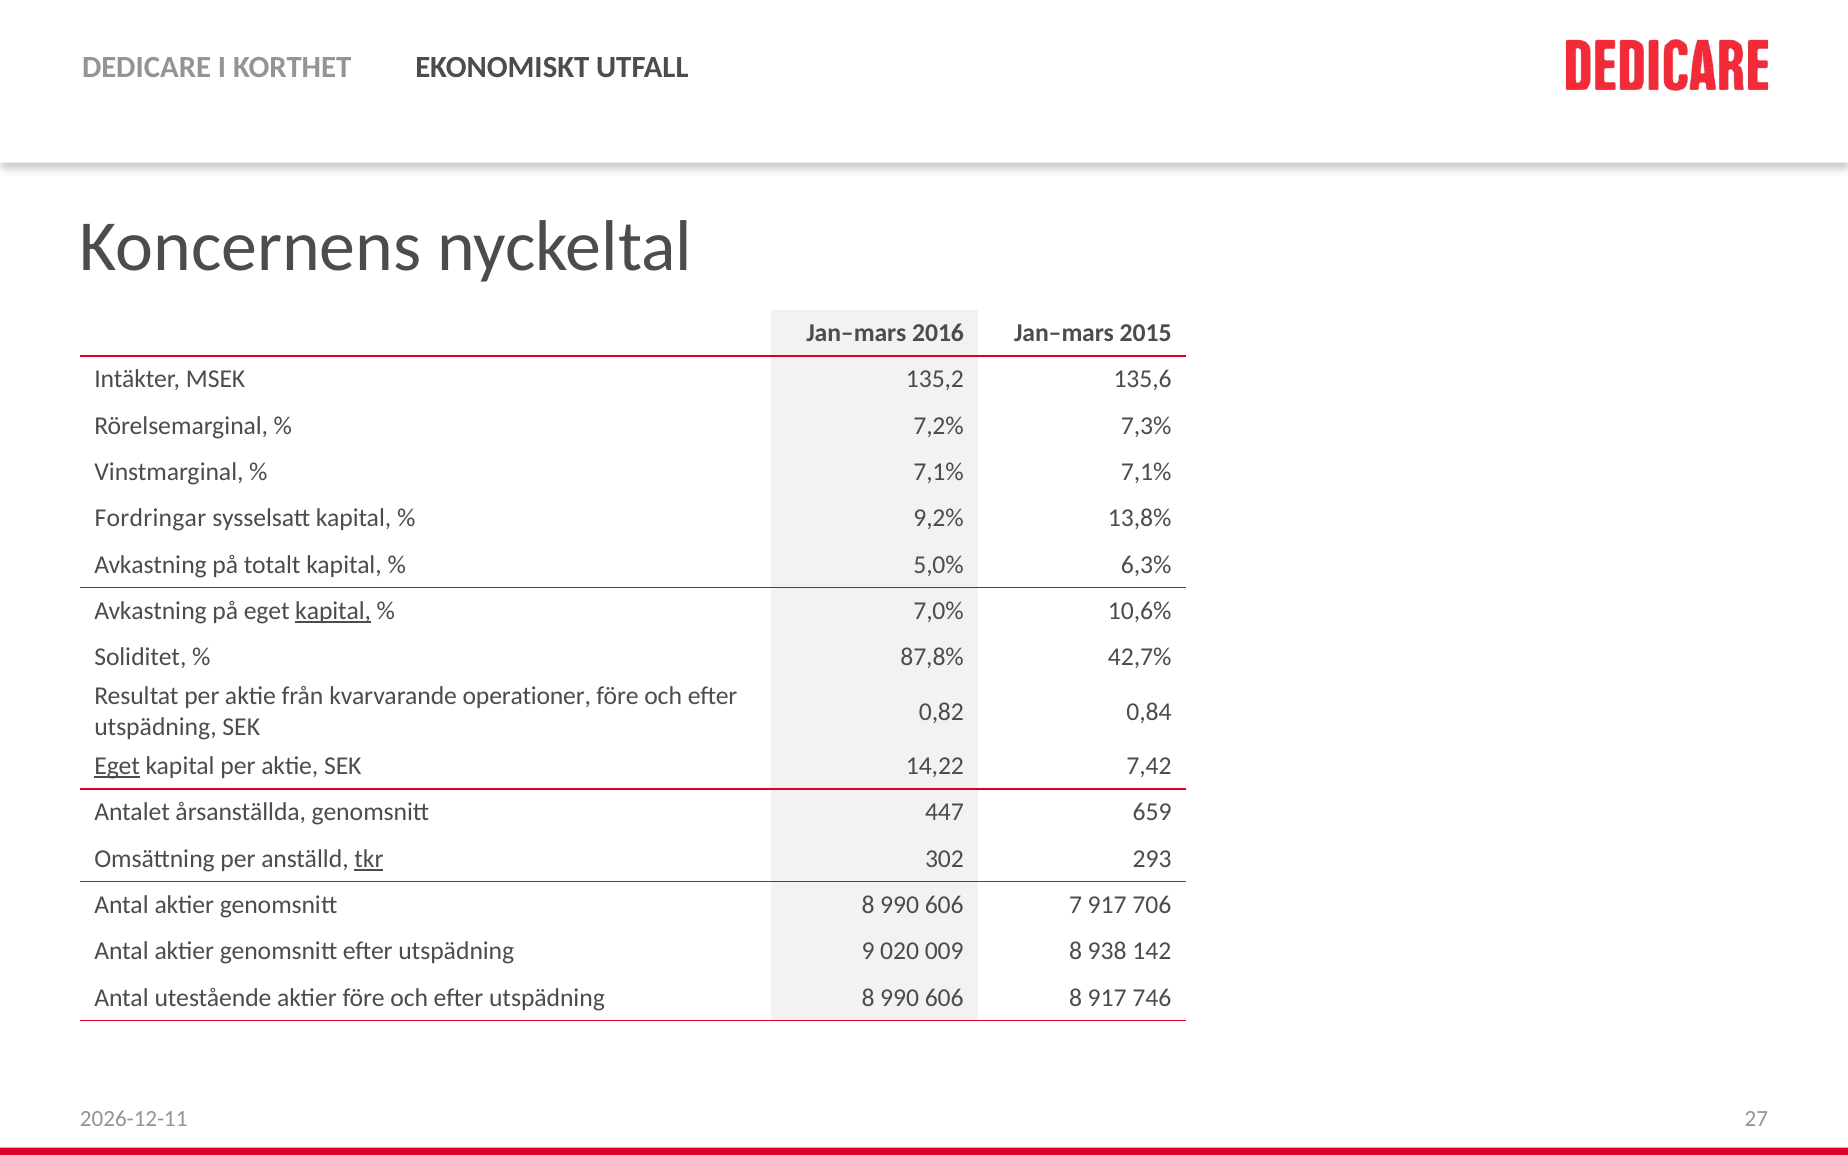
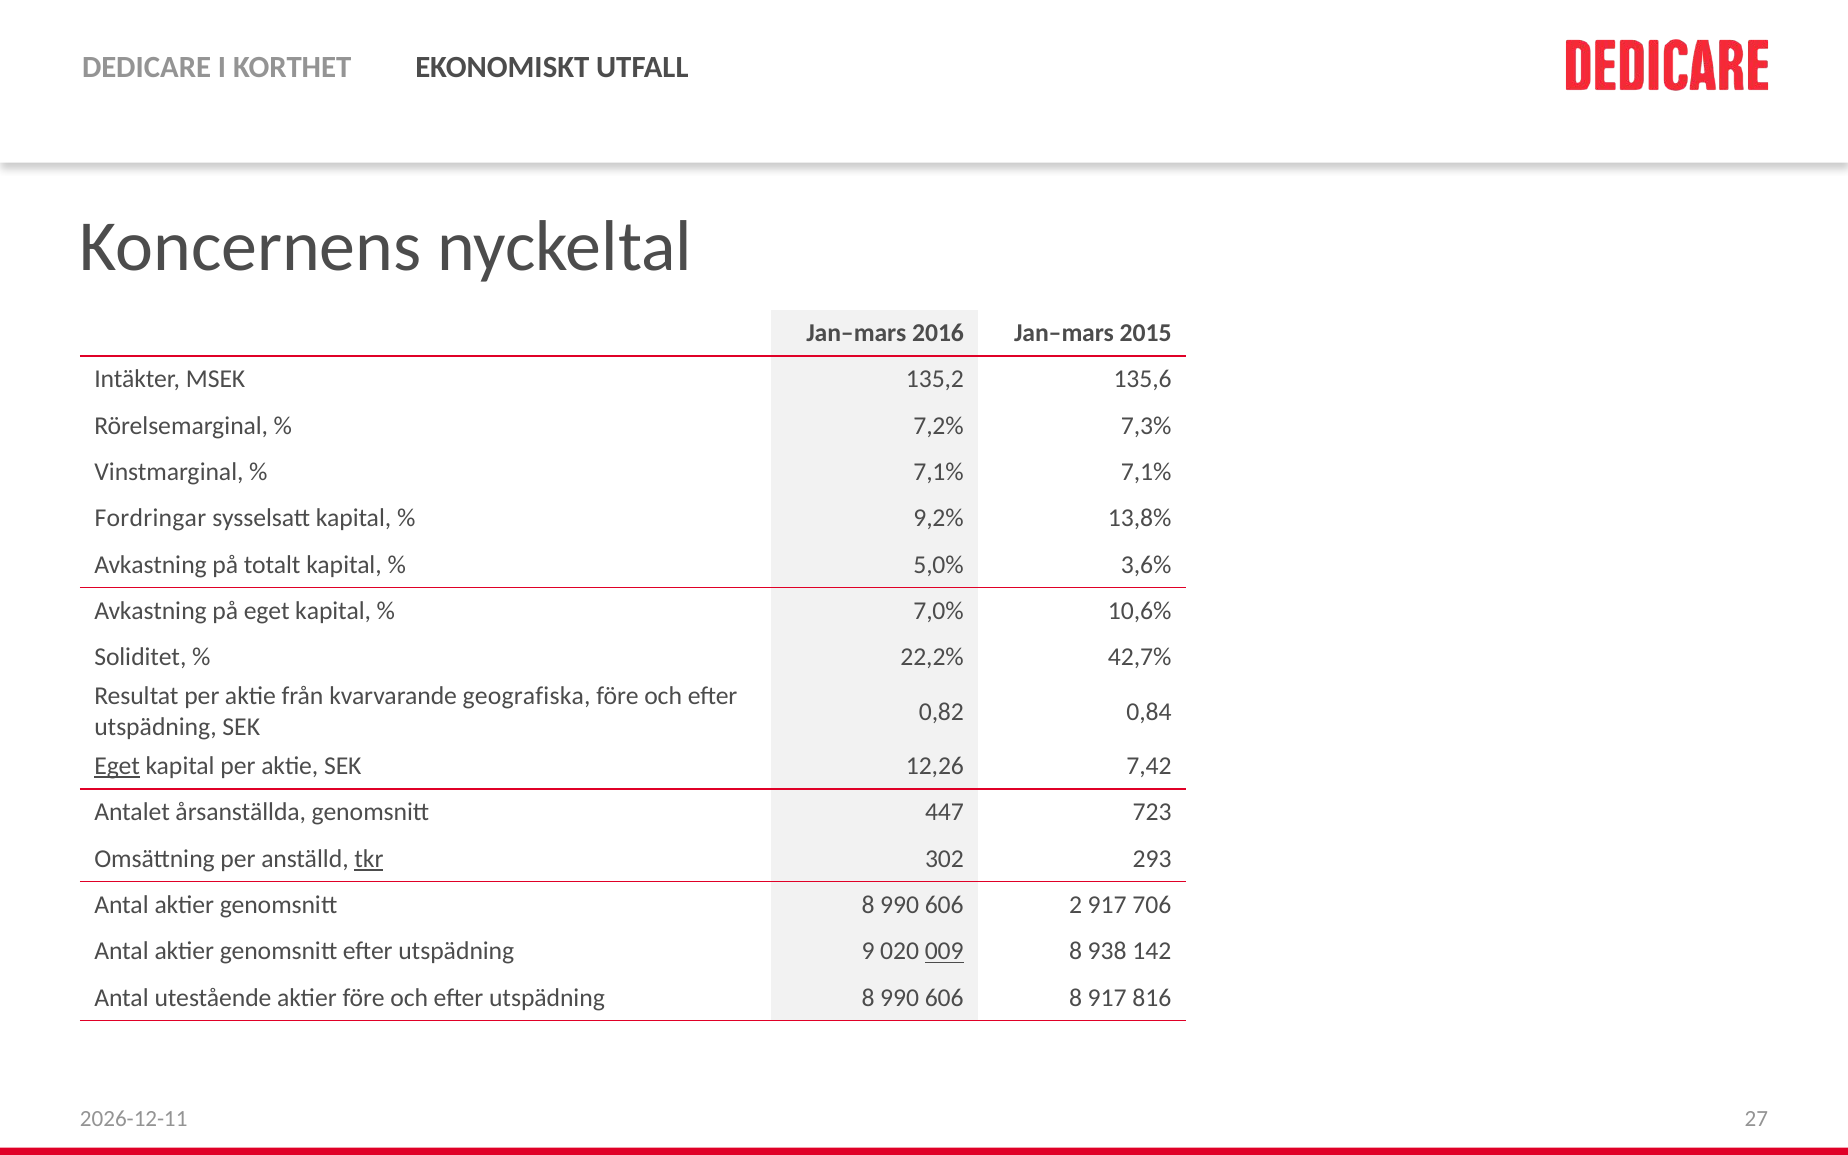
6,3%: 6,3% -> 3,6%
kapital at (333, 611) underline: present -> none
87,8%: 87,8% -> 22,2%
operationer: operationer -> geografiska
14,22: 14,22 -> 12,26
659: 659 -> 723
7: 7 -> 2
009 underline: none -> present
746: 746 -> 816
